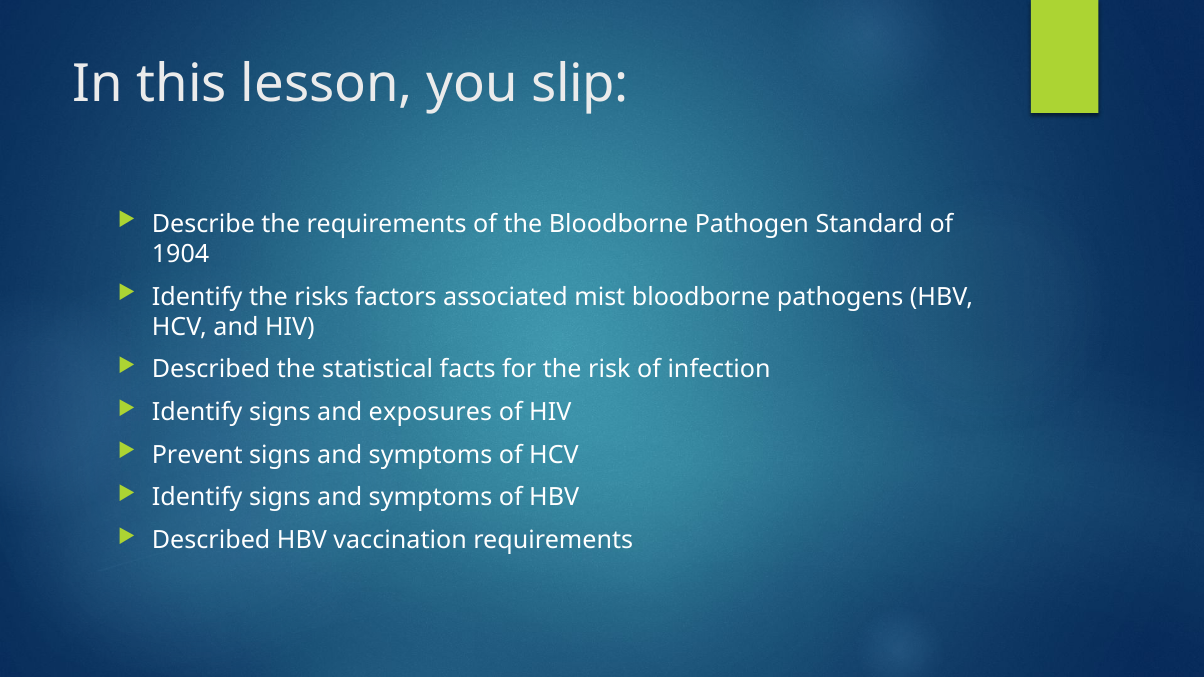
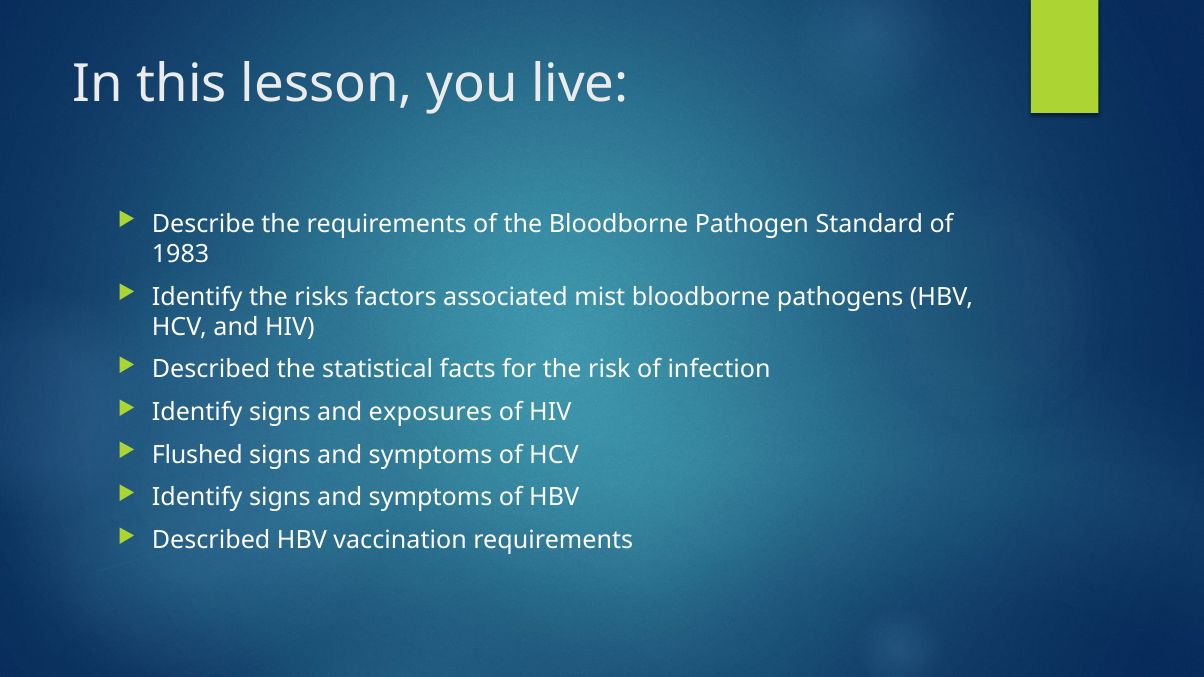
slip: slip -> live
1904: 1904 -> 1983
Prevent: Prevent -> Flushed
